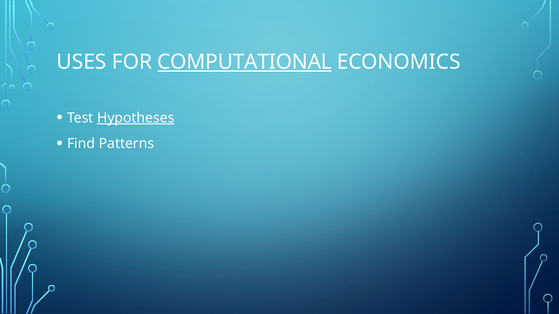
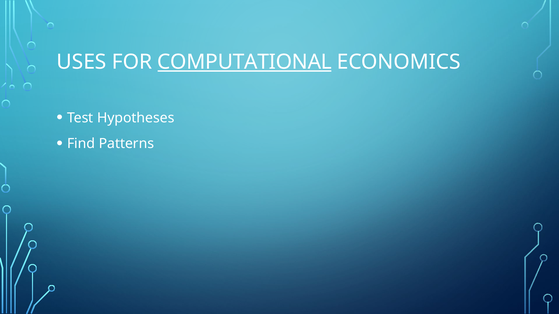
Hypotheses underline: present -> none
